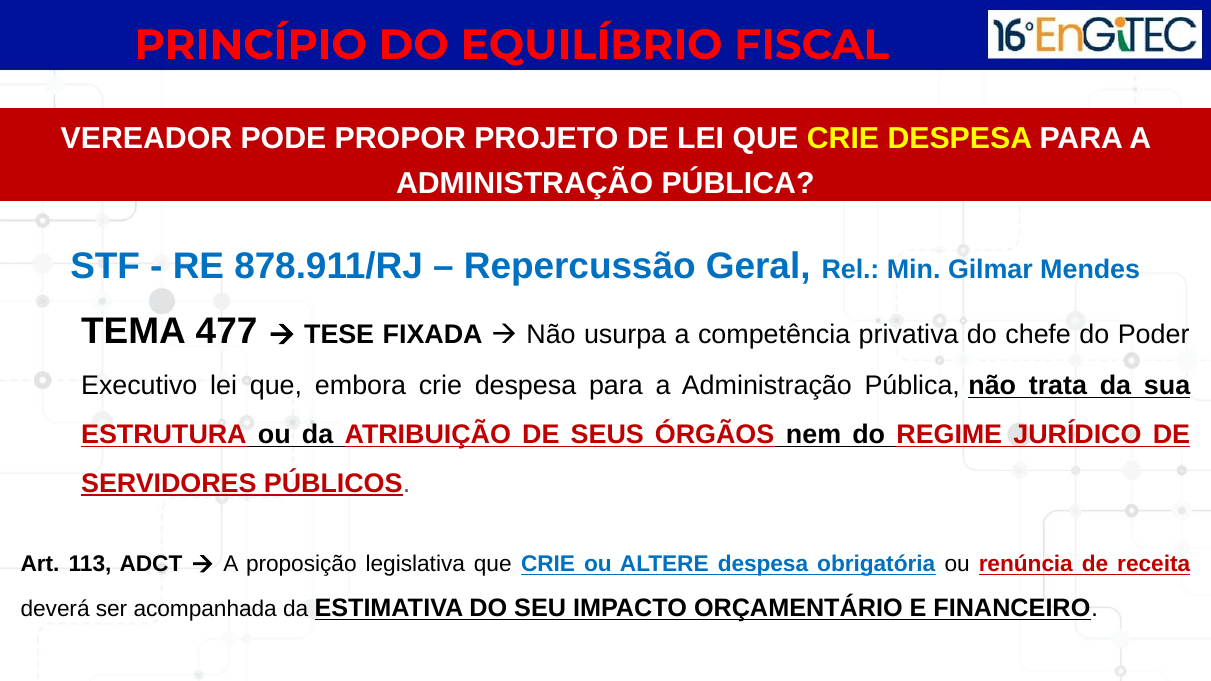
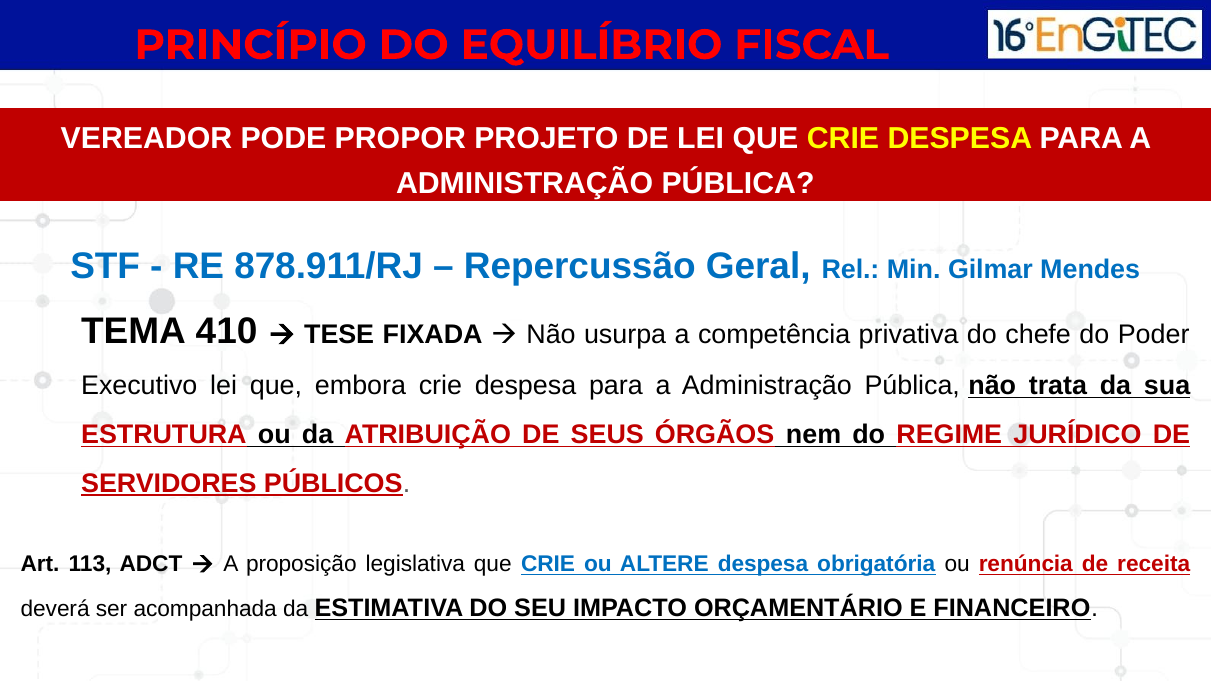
477: 477 -> 410
